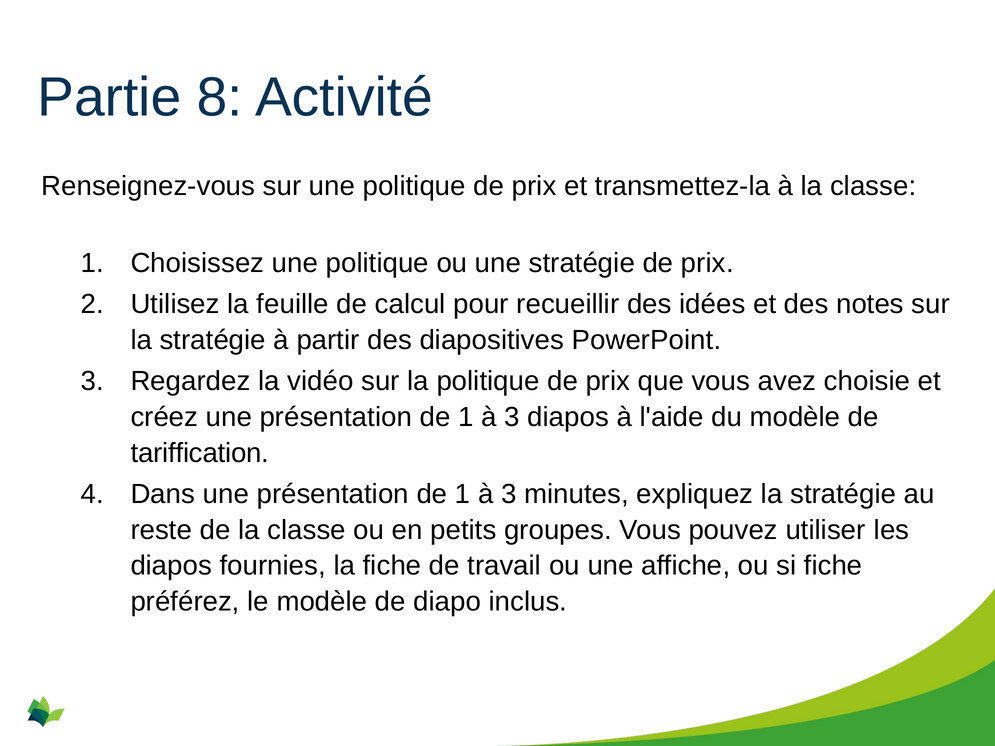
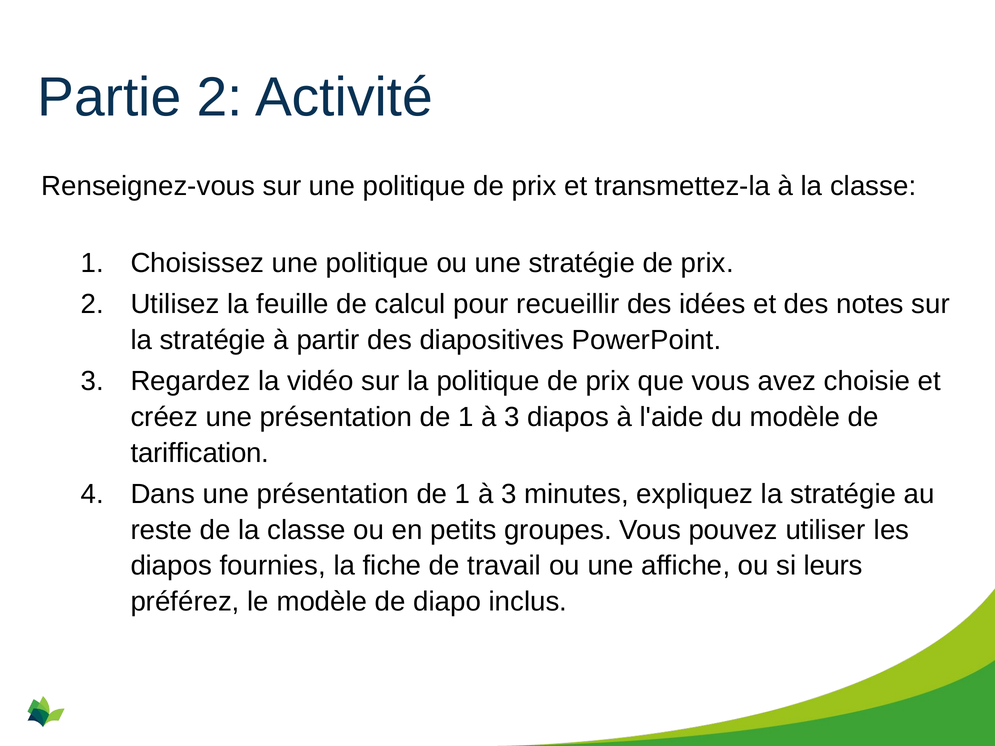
Partie 8: 8 -> 2
si fiche: fiche -> leurs
